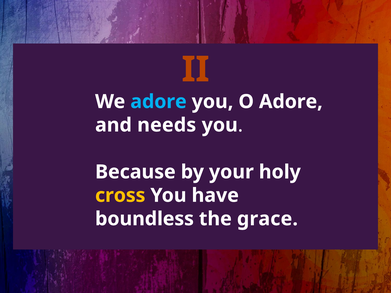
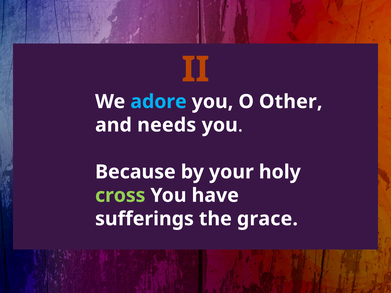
O Adore: Adore -> Other
cross colour: yellow -> light green
boundless: boundless -> sufferings
